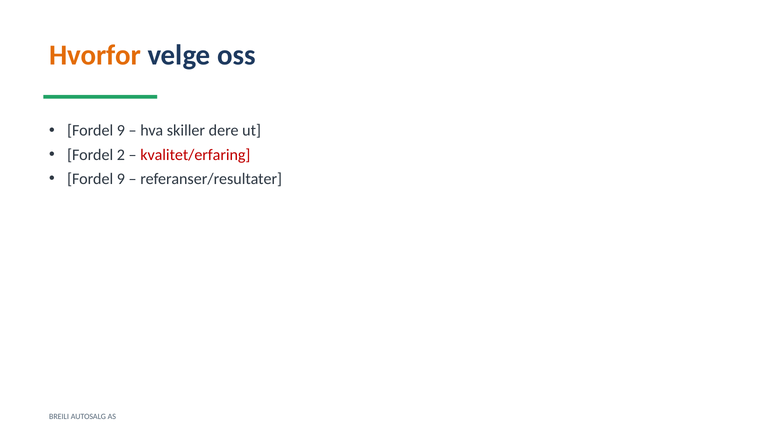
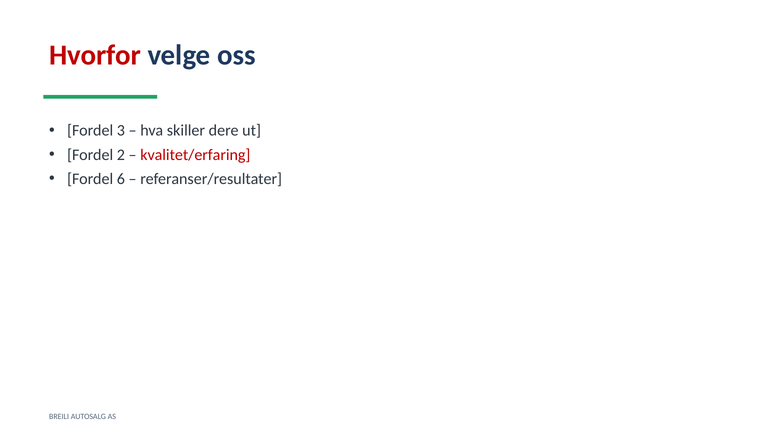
Hvorfor colour: orange -> red
9 at (121, 131): 9 -> 3
9 at (121, 179): 9 -> 6
